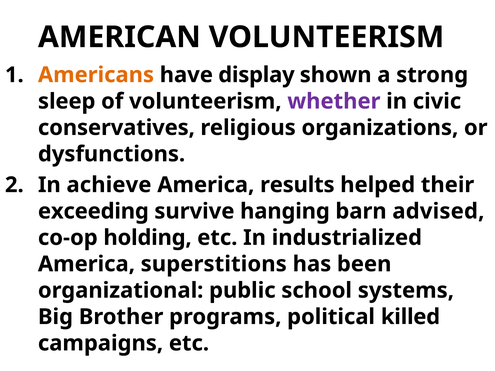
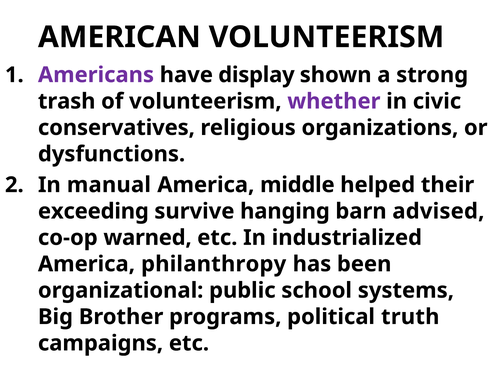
Americans colour: orange -> purple
sleep: sleep -> trash
achieve: achieve -> manual
results: results -> middle
holding: holding -> warned
superstitions: superstitions -> philanthropy
killed: killed -> truth
